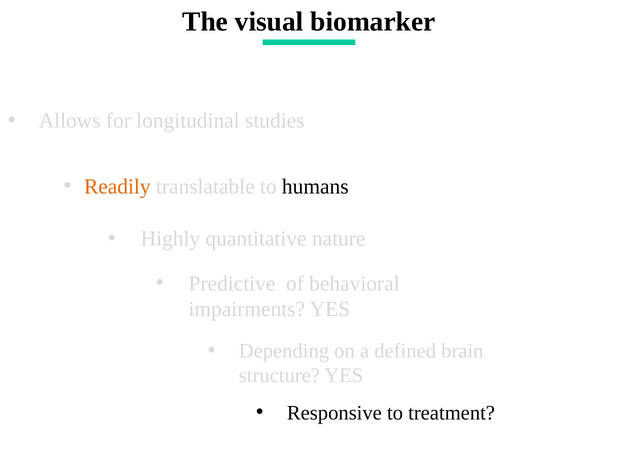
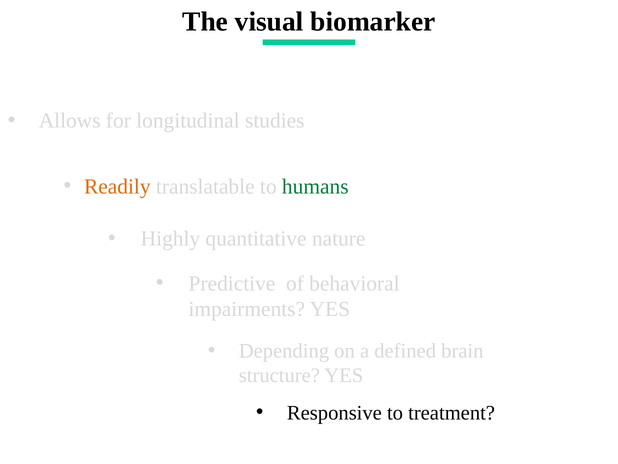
humans colour: black -> green
